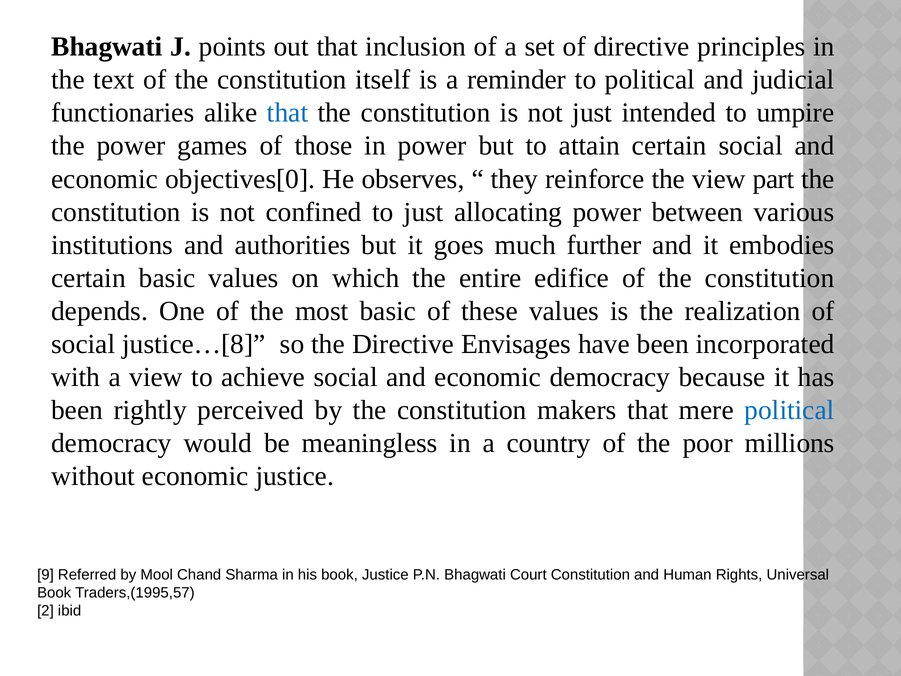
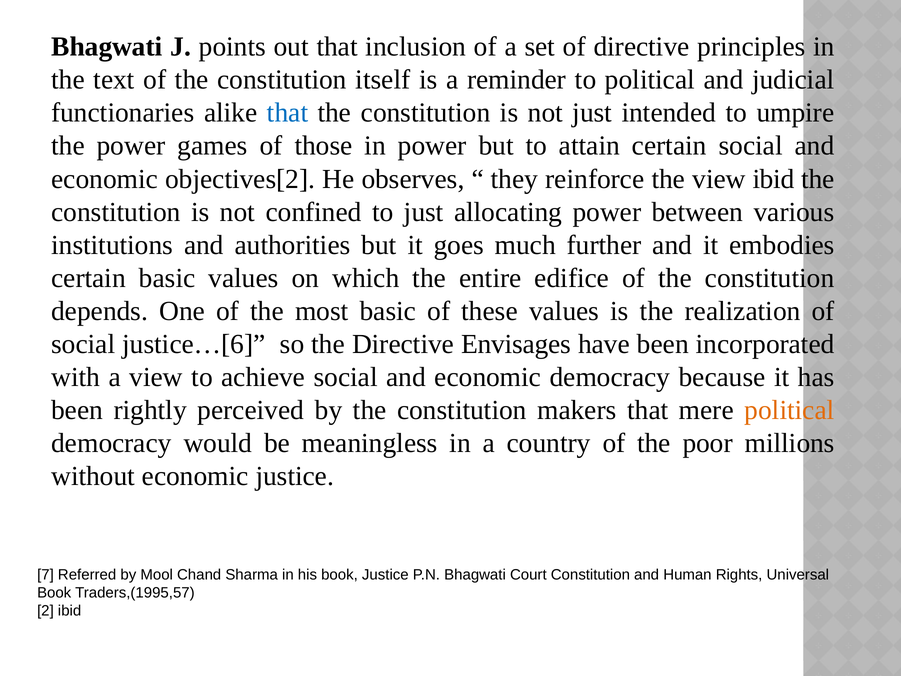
objectives[0: objectives[0 -> objectives[2
view part: part -> ibid
justice…[8: justice…[8 -> justice…[6
political at (789, 410) colour: blue -> orange
9: 9 -> 7
